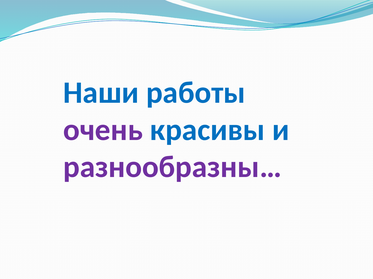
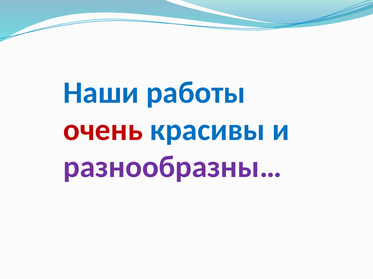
очень colour: purple -> red
